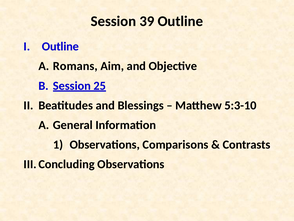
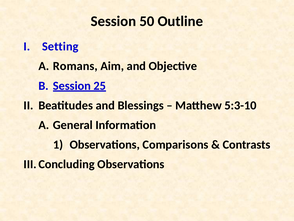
39: 39 -> 50
Outline at (60, 46): Outline -> Setting
